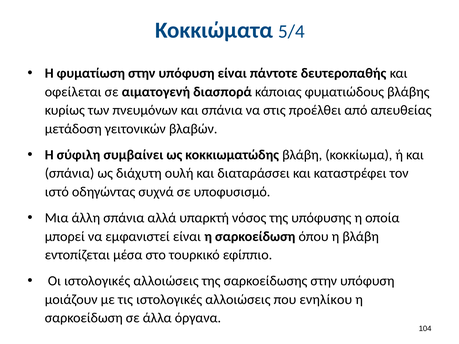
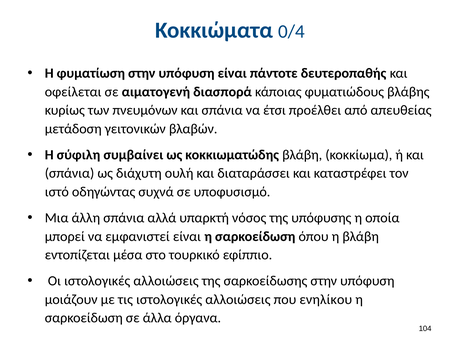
5/4: 5/4 -> 0/4
στις: στις -> έτσι
